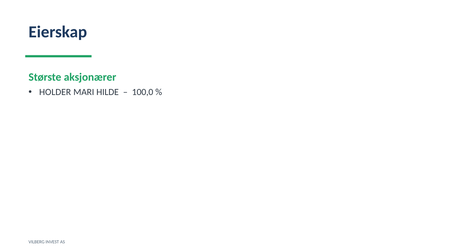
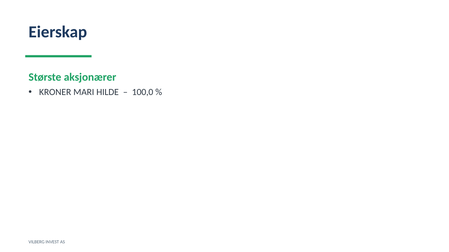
HOLDER: HOLDER -> KRONER
